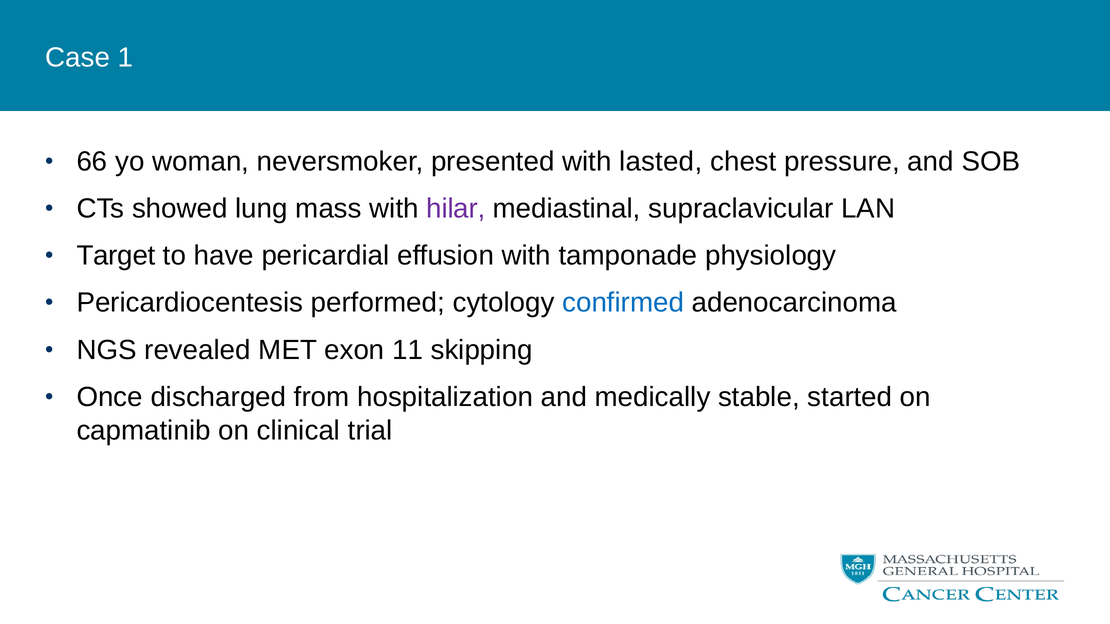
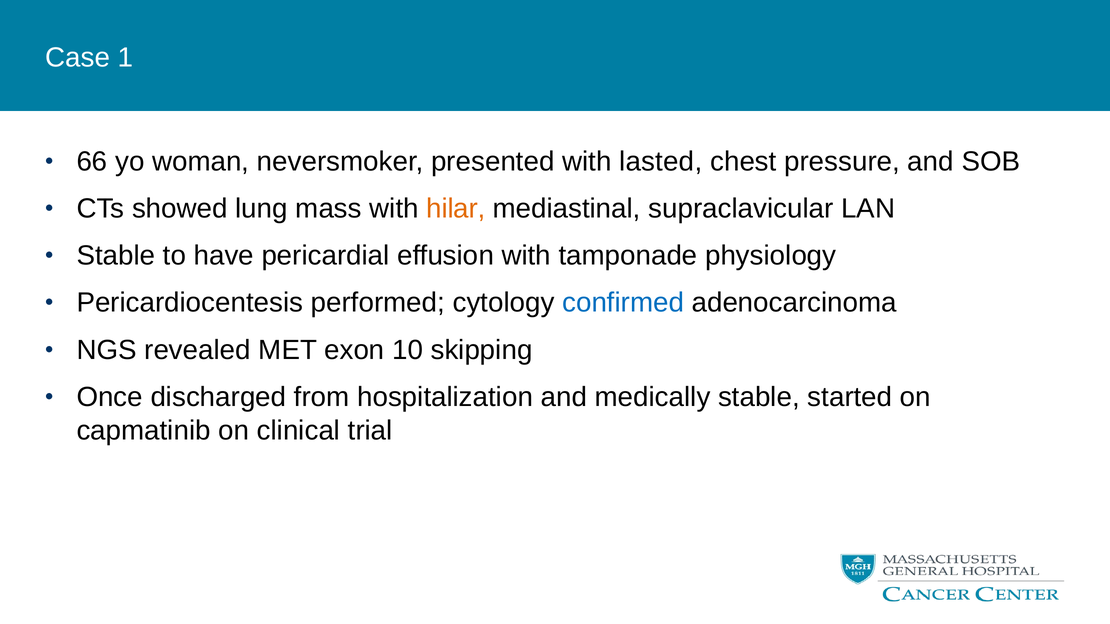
hilar colour: purple -> orange
Target at (116, 256): Target -> Stable
11: 11 -> 10
